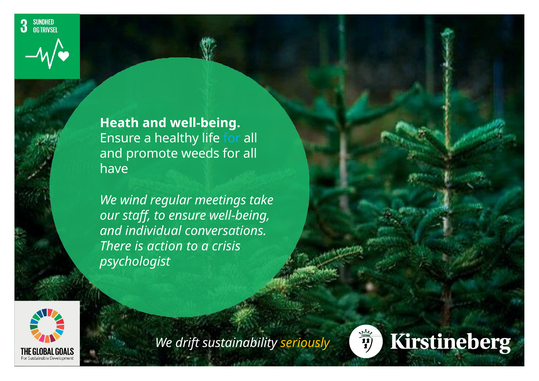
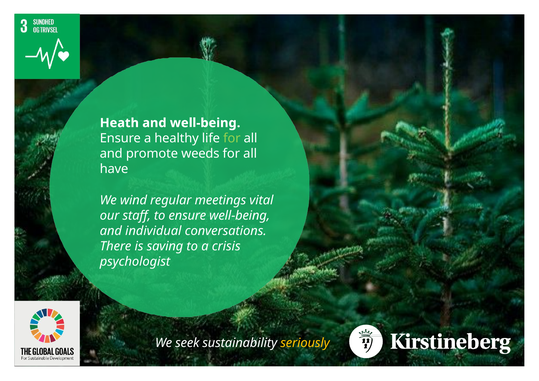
for at (232, 138) colour: light blue -> light green
take: take -> vital
action: action -> saving
drift: drift -> seek
